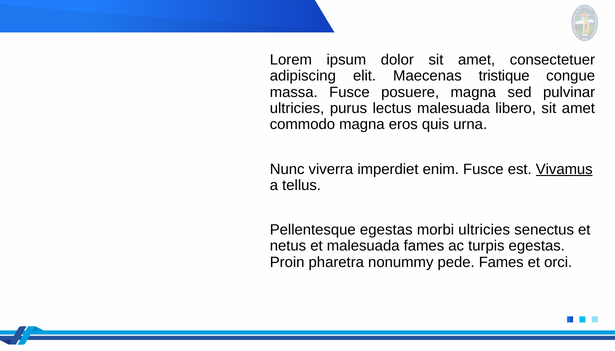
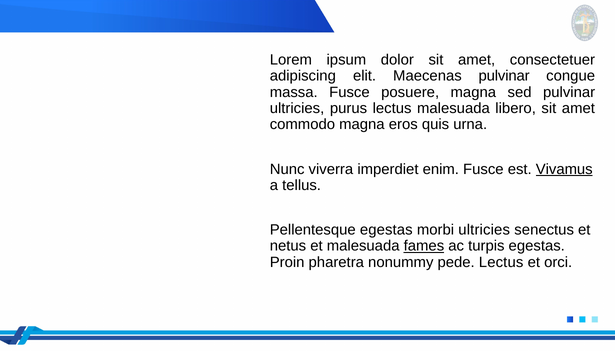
Maecenas tristique: tristique -> pulvinar
fames at (424, 246) underline: none -> present
pede Fames: Fames -> Lectus
